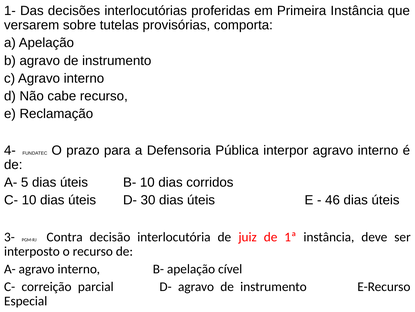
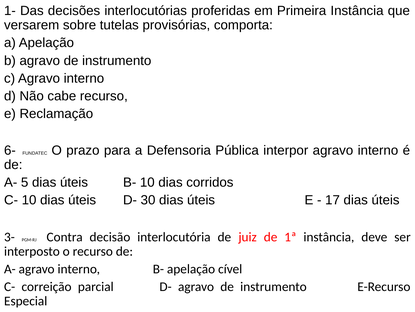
4-: 4- -> 6-
46: 46 -> 17
